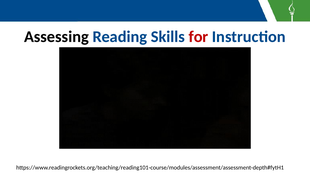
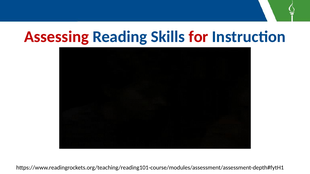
Assessing colour: black -> red
